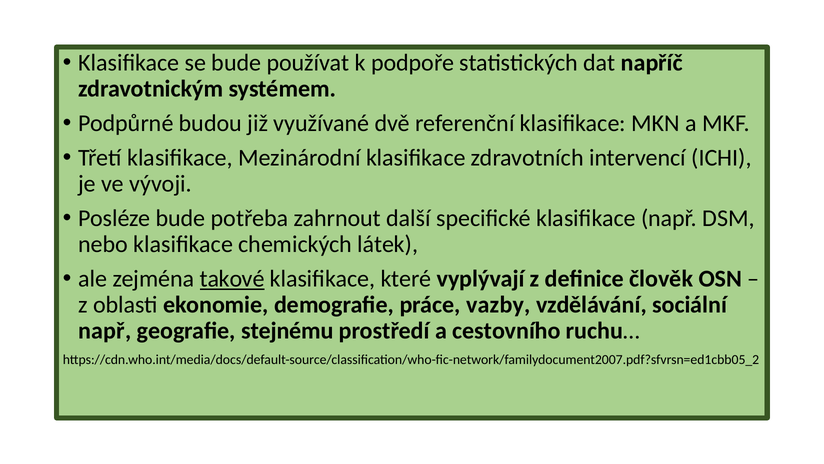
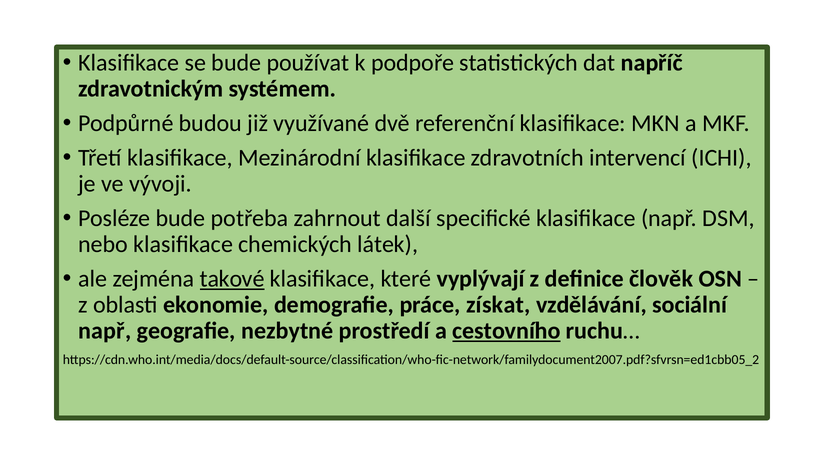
vazby: vazby -> získat
stejnému: stejnému -> nezbytné
cestovního underline: none -> present
